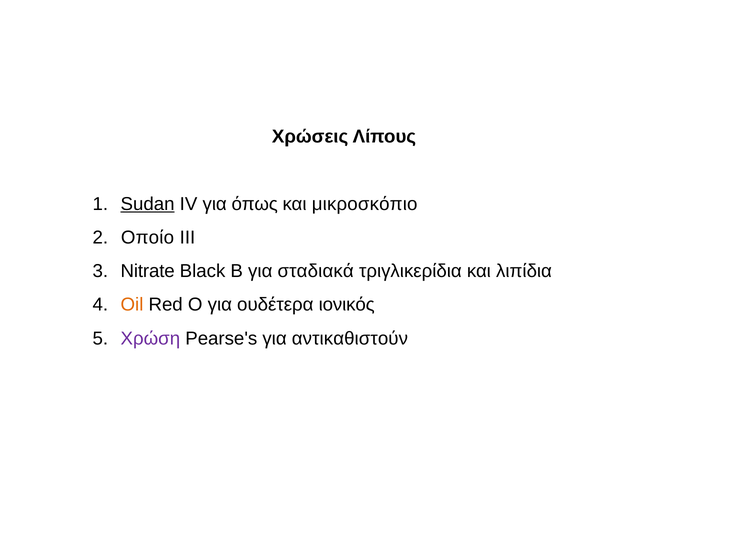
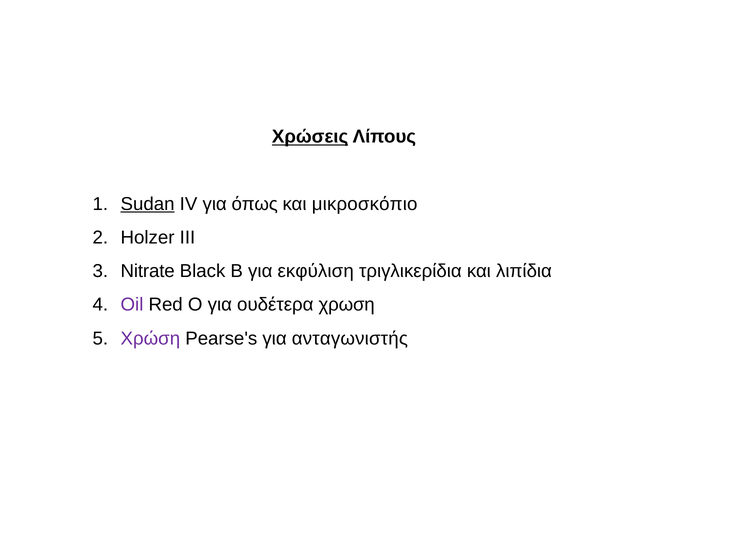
Χρώσεις underline: none -> present
Οποίο: Οποίο -> Holzer
σταδιακά: σταδιακά -> εκφύλιση
Oil colour: orange -> purple
ιονικός: ιονικός -> χρωση
αντικαθιστούν: αντικαθιστούν -> ανταγωνιστής
